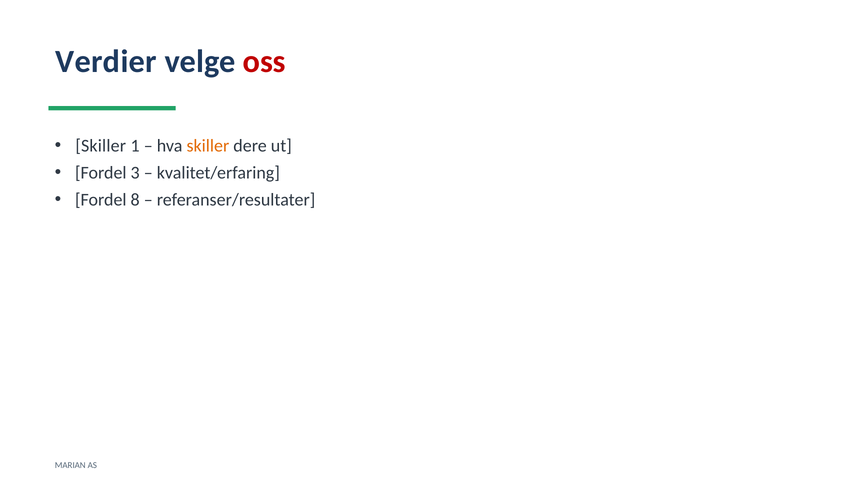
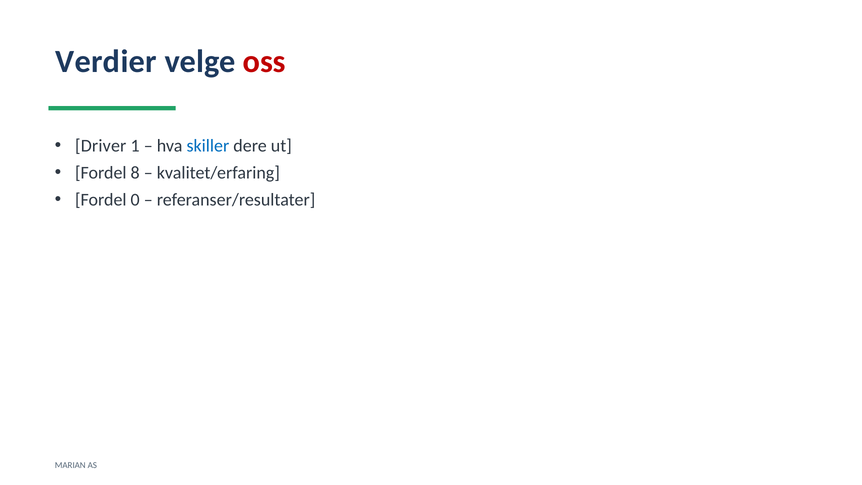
Skiller at (101, 146): Skiller -> Driver
skiller at (208, 146) colour: orange -> blue
3: 3 -> 8
8: 8 -> 0
